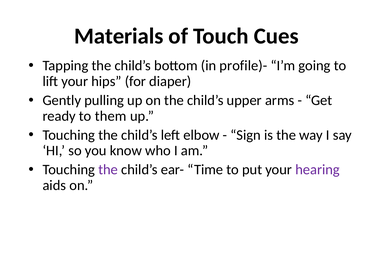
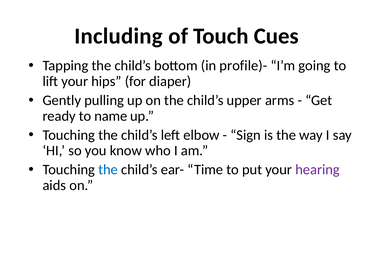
Materials: Materials -> Including
them: them -> name
the at (108, 170) colour: purple -> blue
